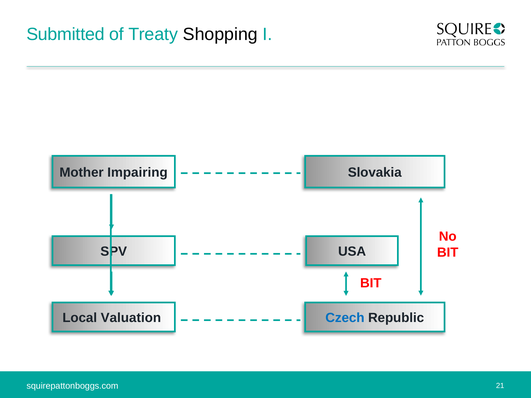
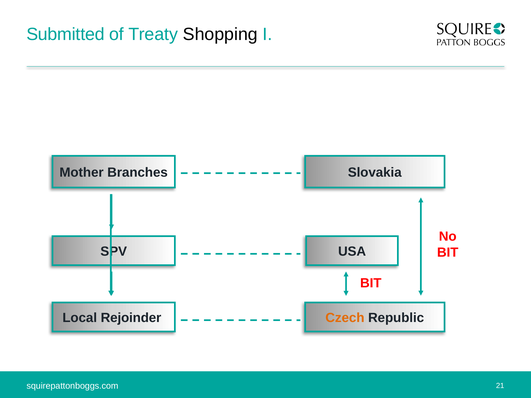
Impairing: Impairing -> Branches
Valuation: Valuation -> Rejoinder
Czech colour: blue -> orange
